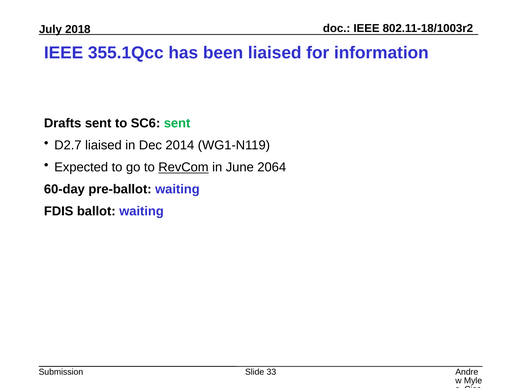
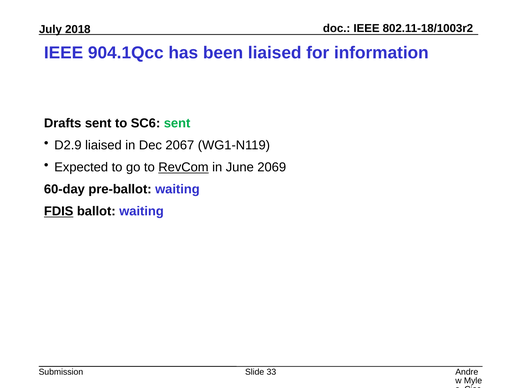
355.1Qcc: 355.1Qcc -> 904.1Qcc
D2.7: D2.7 -> D2.9
2014: 2014 -> 2067
2064: 2064 -> 2069
FDIS underline: none -> present
